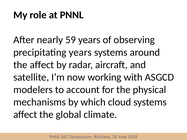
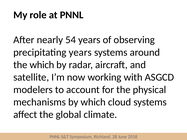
59: 59 -> 54
the affect: affect -> which
